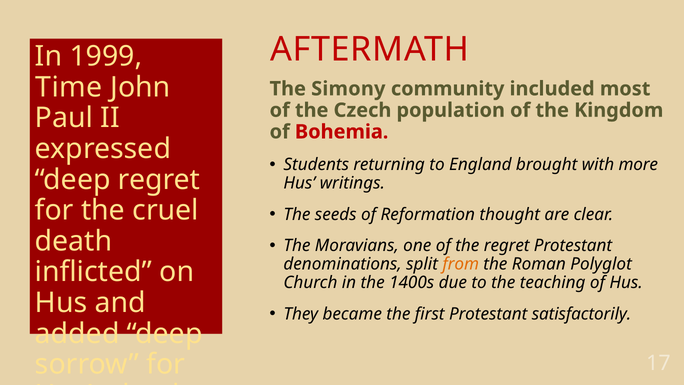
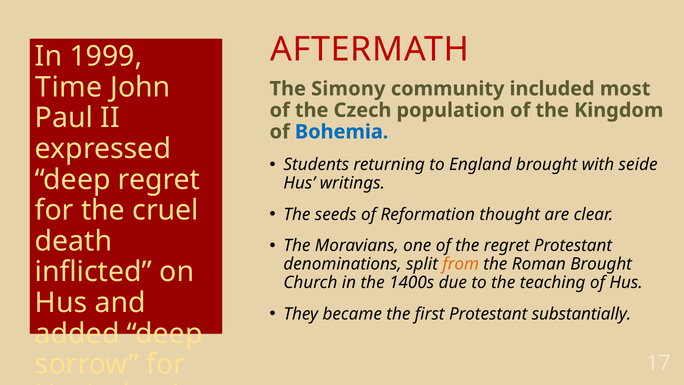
Bohemia colour: red -> blue
more: more -> seide
Roman Polyglot: Polyglot -> Brought
satisfactorily: satisfactorily -> substantially
